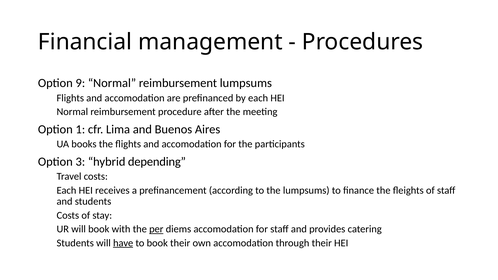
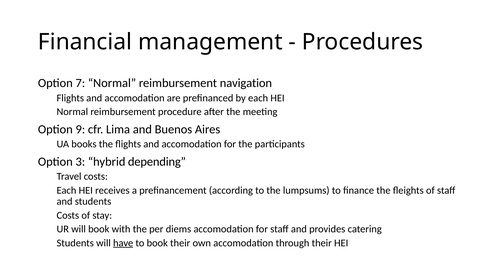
9: 9 -> 7
reimbursement lumpsums: lumpsums -> navigation
1: 1 -> 9
per underline: present -> none
